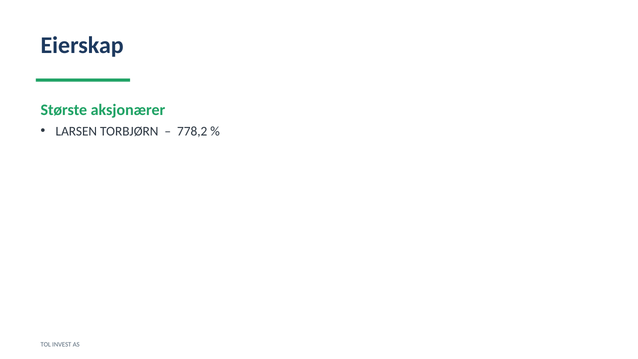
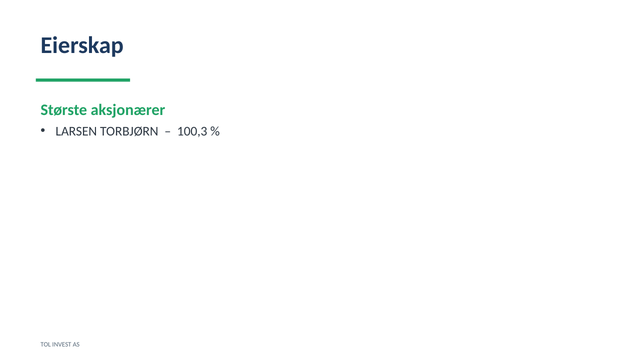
778,2: 778,2 -> 100,3
